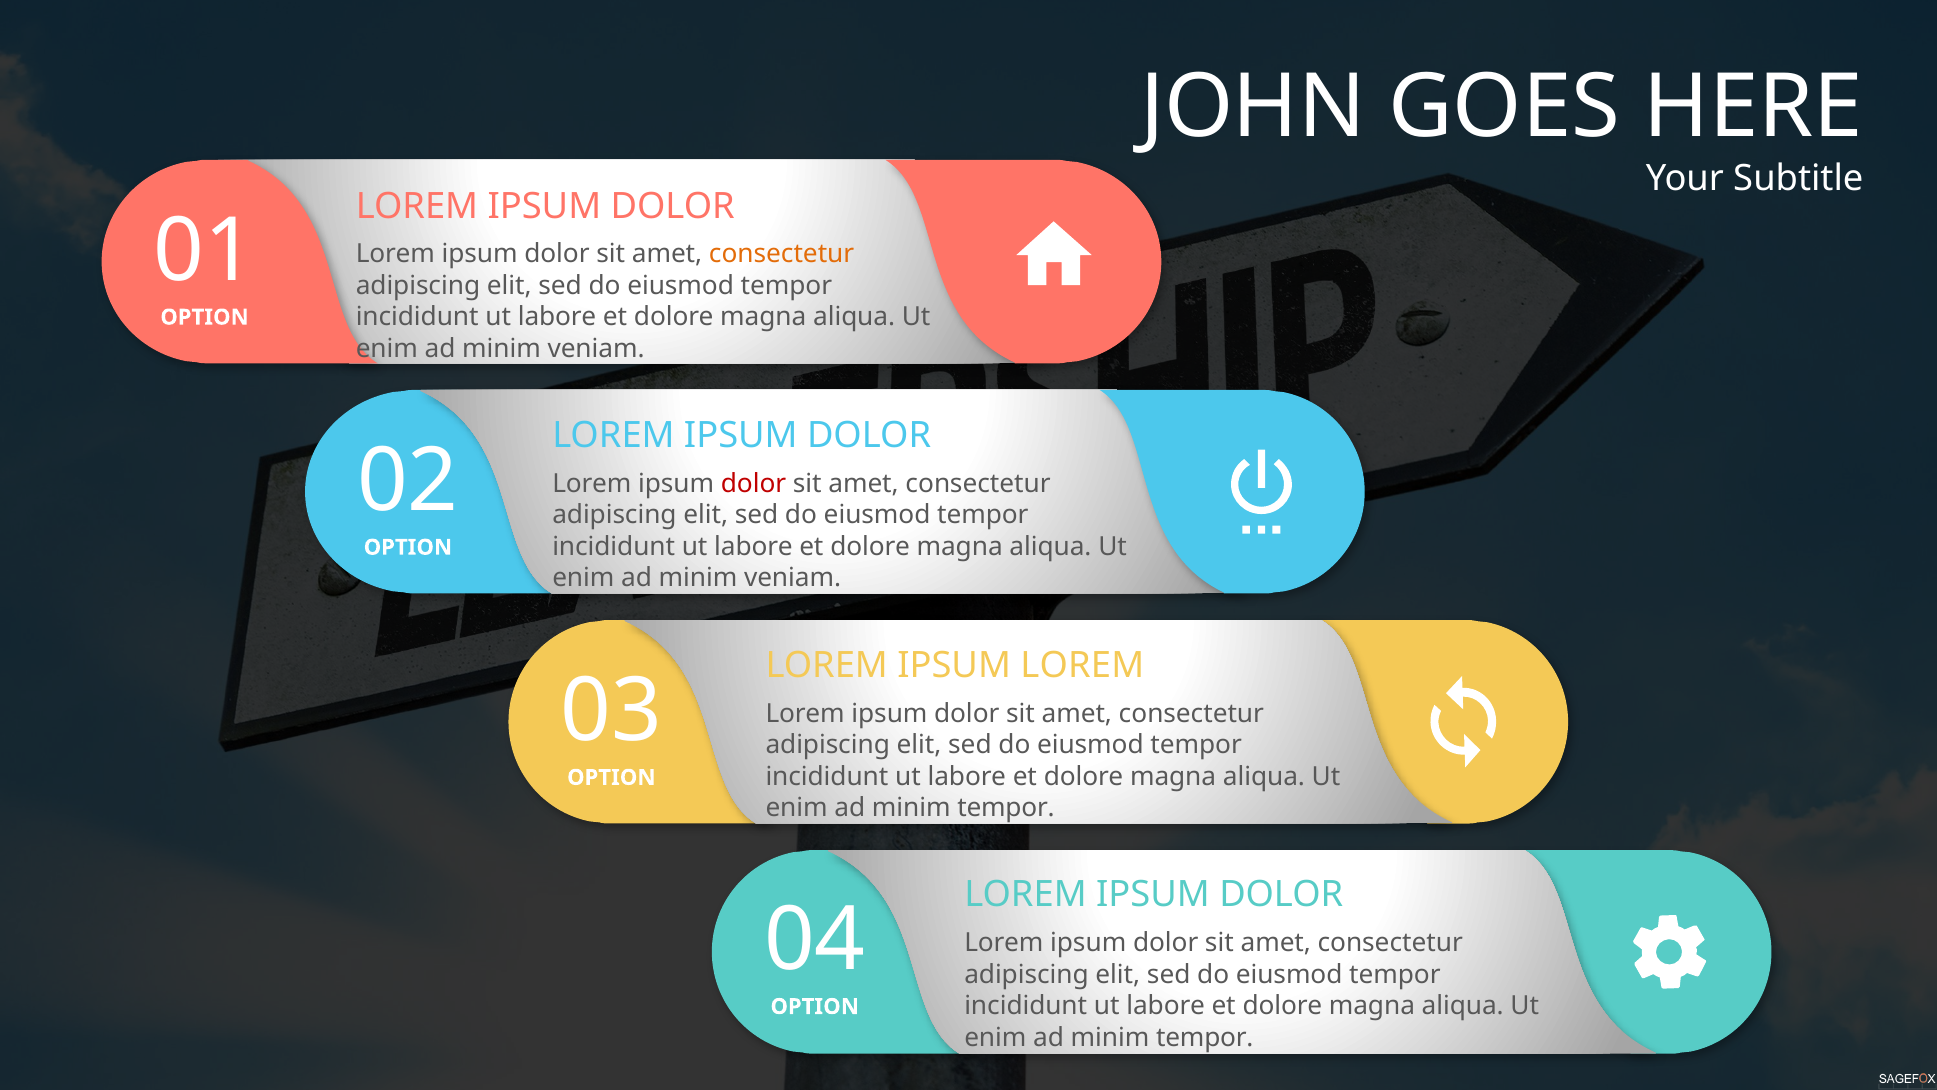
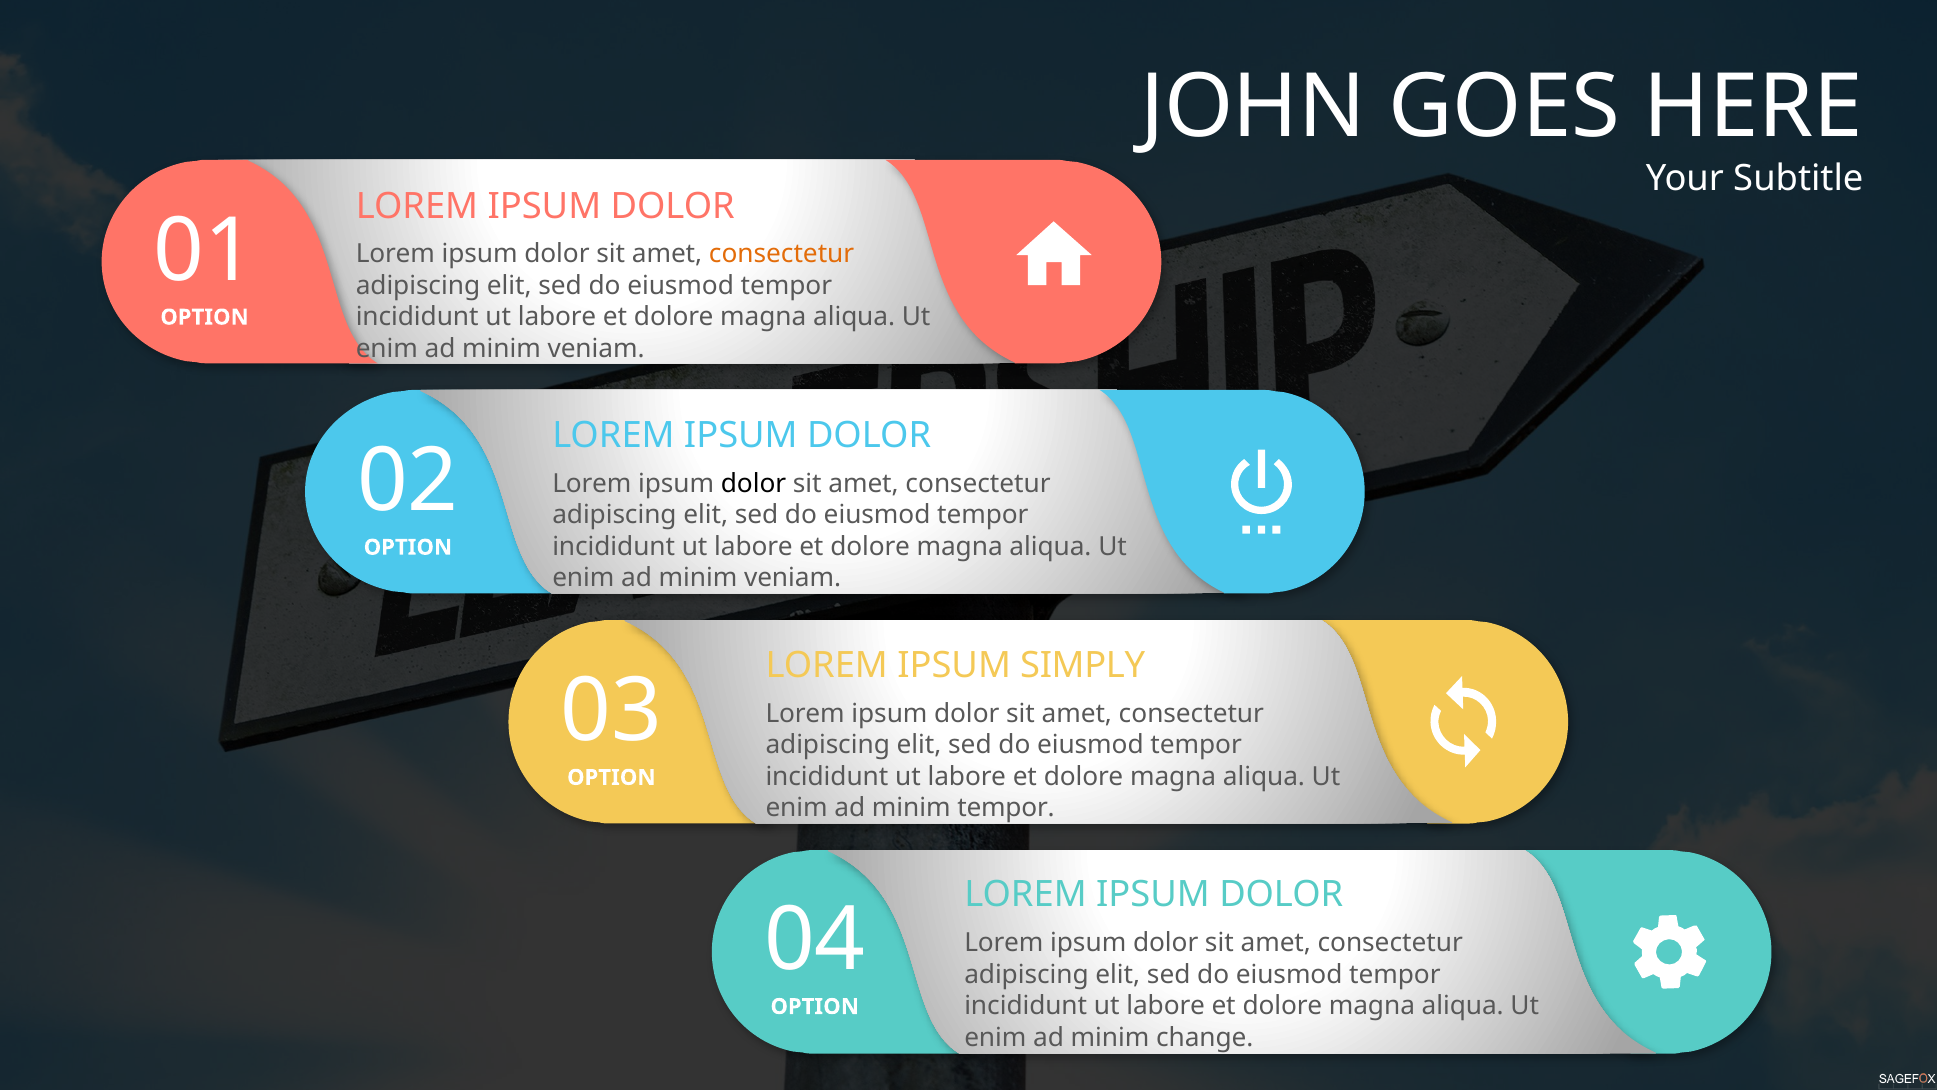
dolor at (754, 483) colour: red -> black
IPSUM LOREM: LOREM -> SIMPLY
tempor at (1205, 1037): tempor -> change
